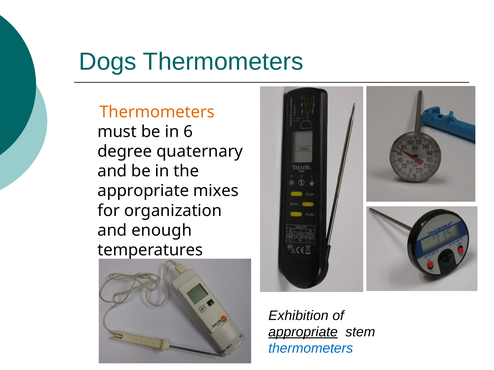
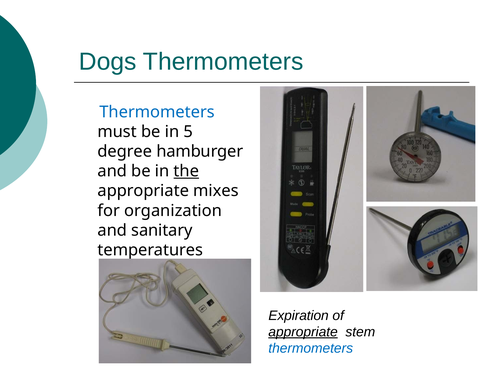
Thermometers at (157, 112) colour: orange -> blue
6: 6 -> 5
quaternary: quaternary -> hamburger
the underline: none -> present
enough: enough -> sanitary
Exhibition: Exhibition -> Expiration
